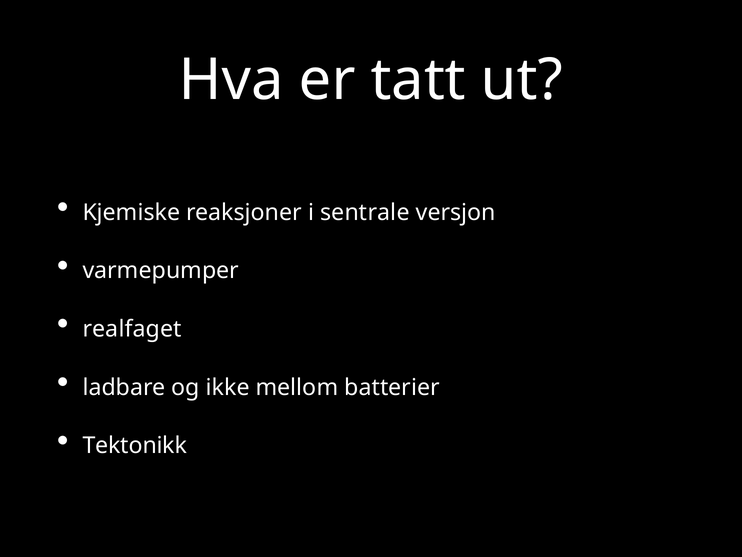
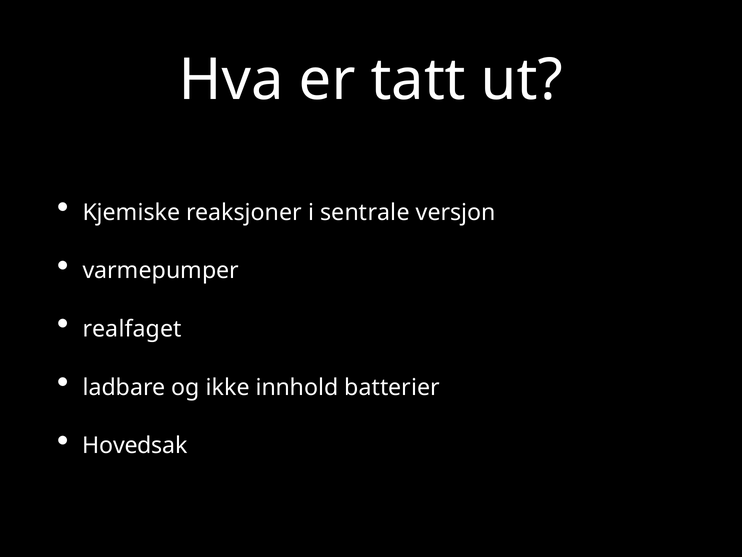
mellom: mellom -> innhold
Tektonikk: Tektonikk -> Hovedsak
